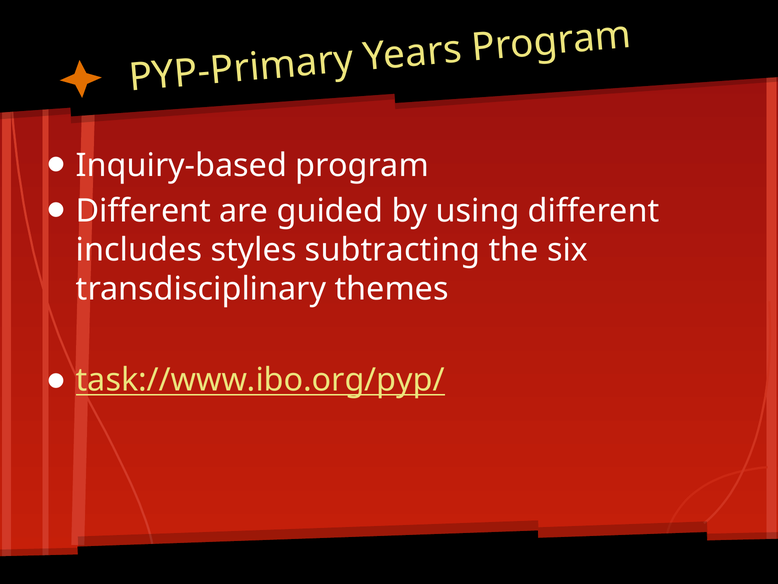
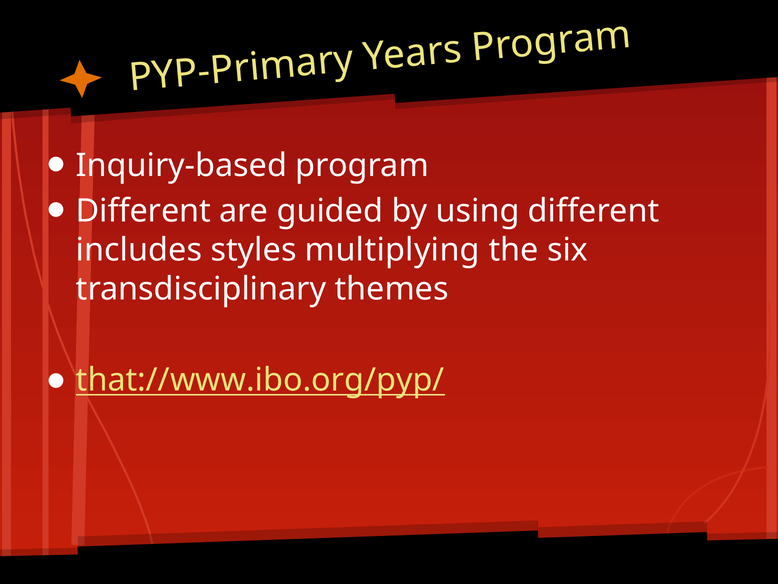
subtracting: subtracting -> multiplying
task://www.ibo.org/pyp/: task://www.ibo.org/pyp/ -> that://www.ibo.org/pyp/
